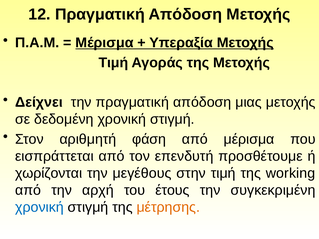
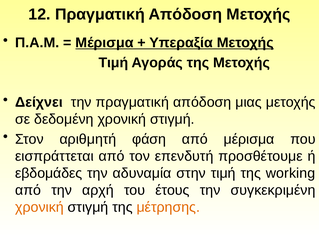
χωρίζονται: χωρίζονται -> εβδομάδες
μεγέθους: μεγέθους -> αδυναμία
χρονική at (39, 207) colour: blue -> orange
